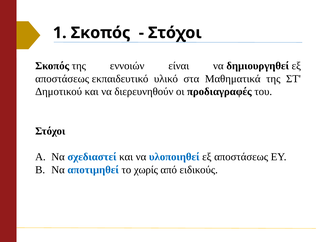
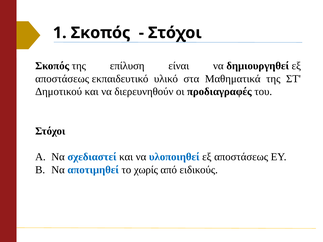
εννοιών: εννοιών -> επίλυση
